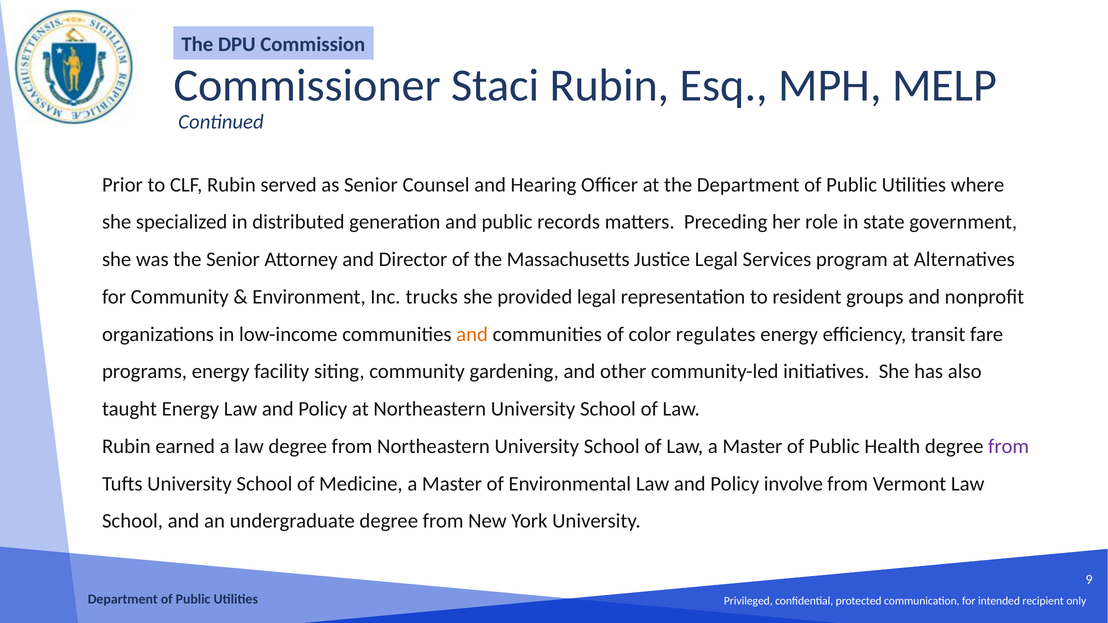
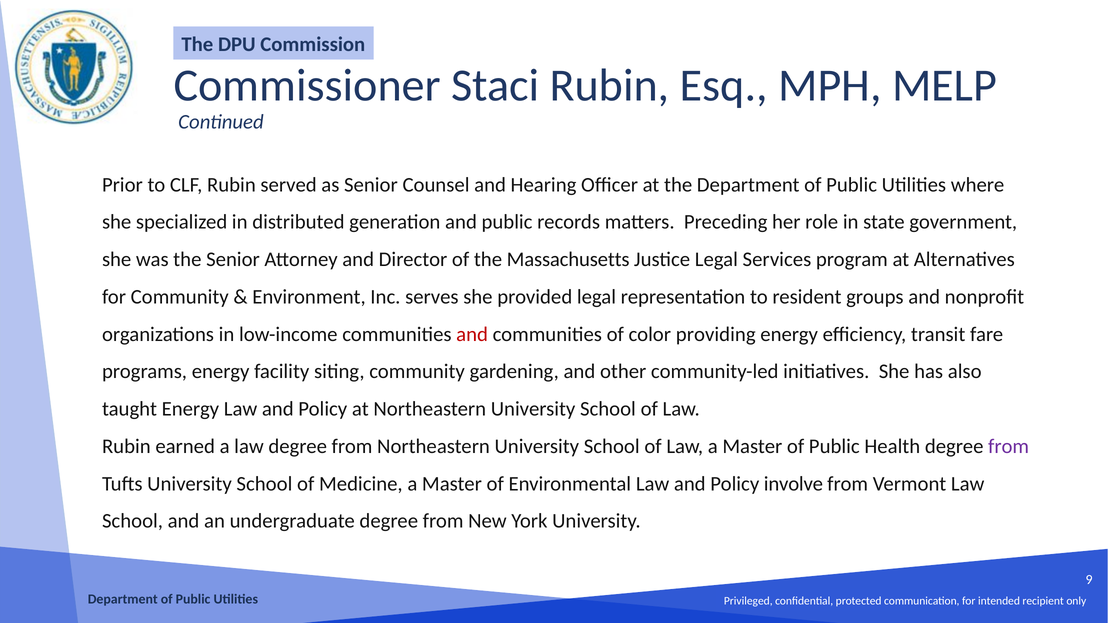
trucks: trucks -> serves
and at (472, 334) colour: orange -> red
regulates: regulates -> providing
